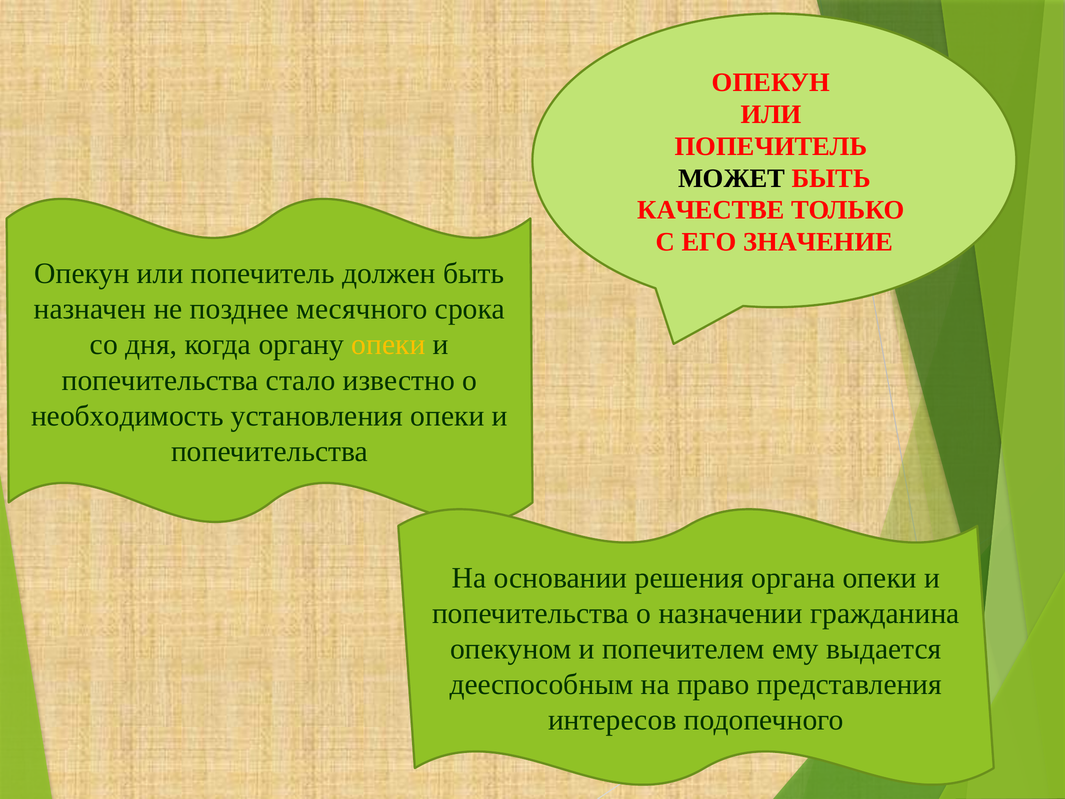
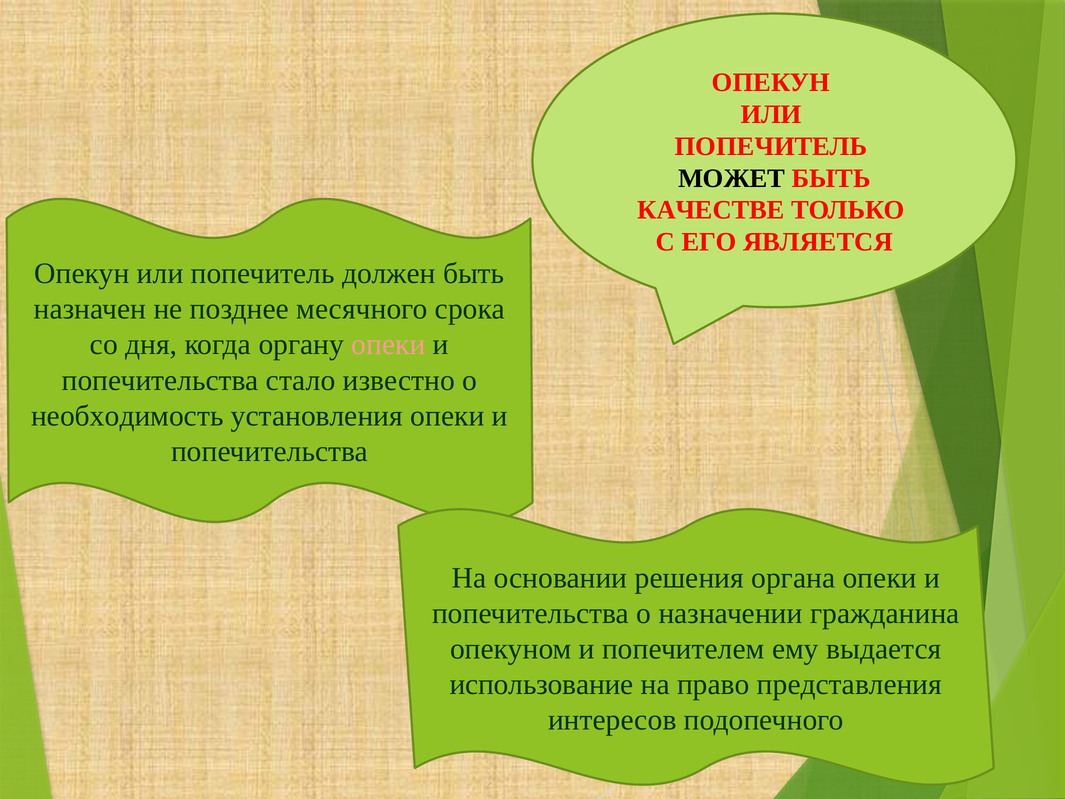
ЗНАЧЕНИЕ: ЗНАЧЕНИЕ -> ЯВЛЯЕТСЯ
опеки at (388, 345) colour: yellow -> pink
дееспособным: дееспособным -> использование
